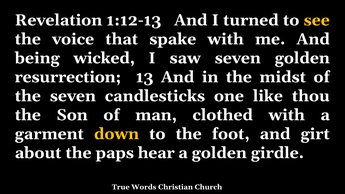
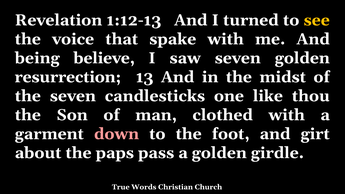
wicked: wicked -> believe
down colour: yellow -> pink
hear: hear -> pass
